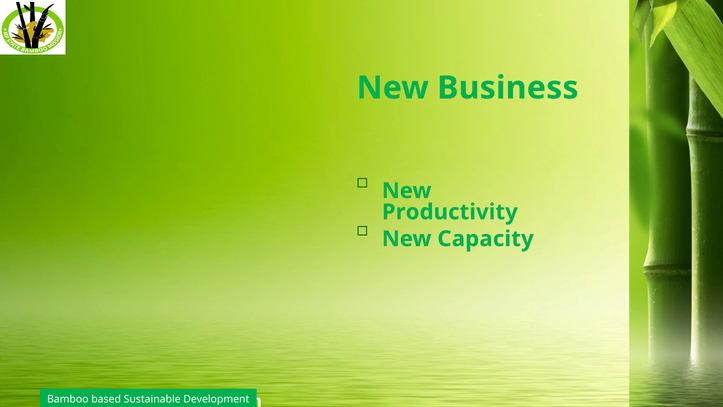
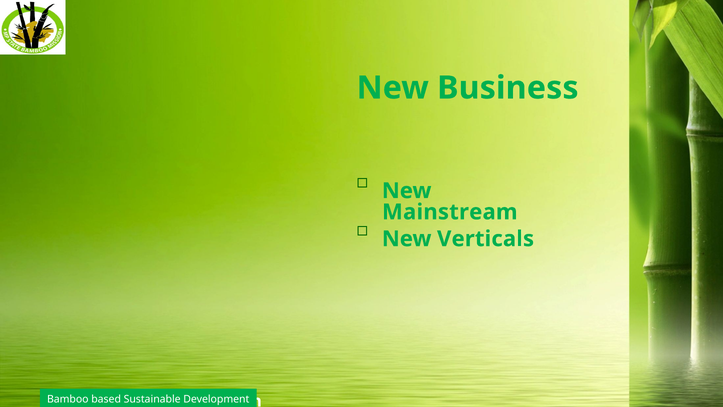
Productivity: Productivity -> Mainstream
Capacity: Capacity -> Verticals
